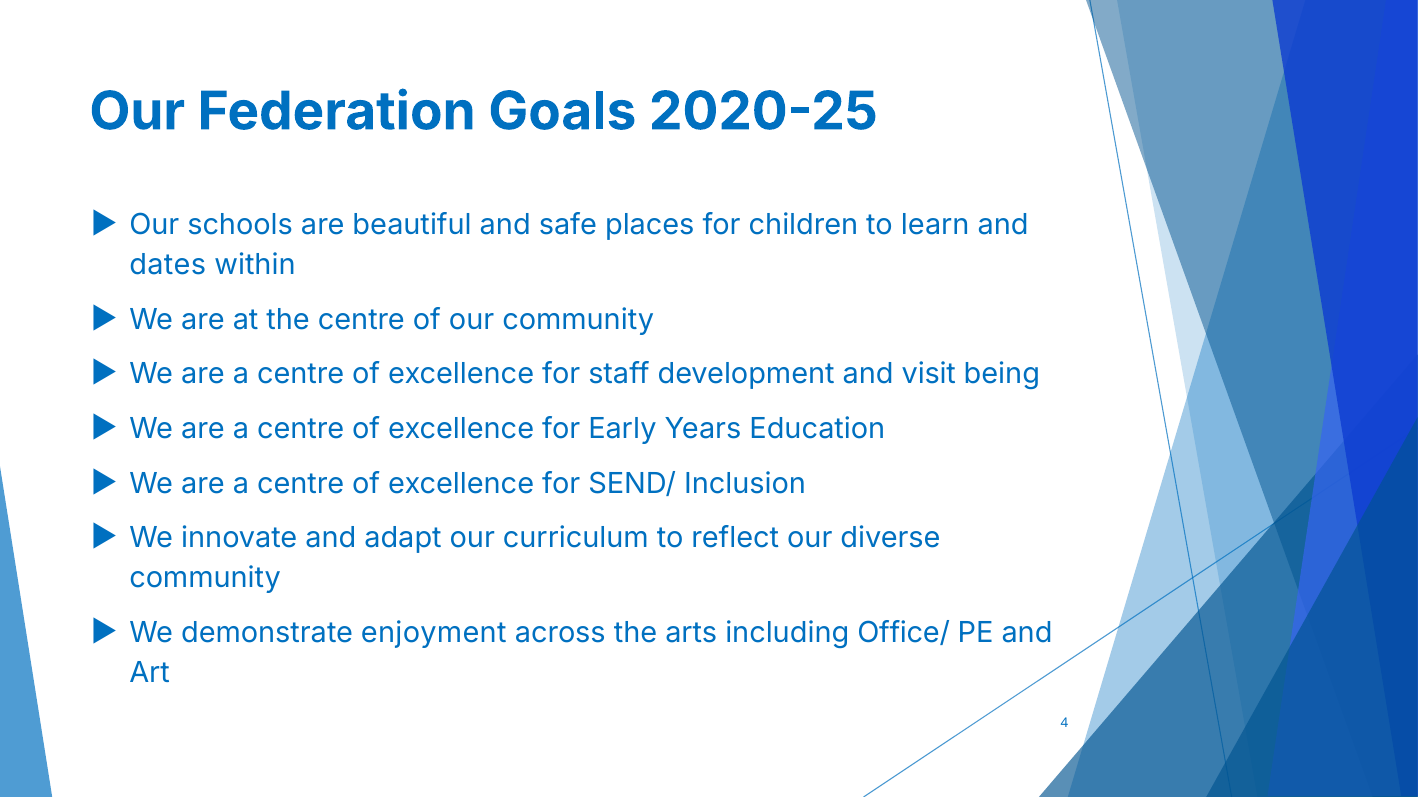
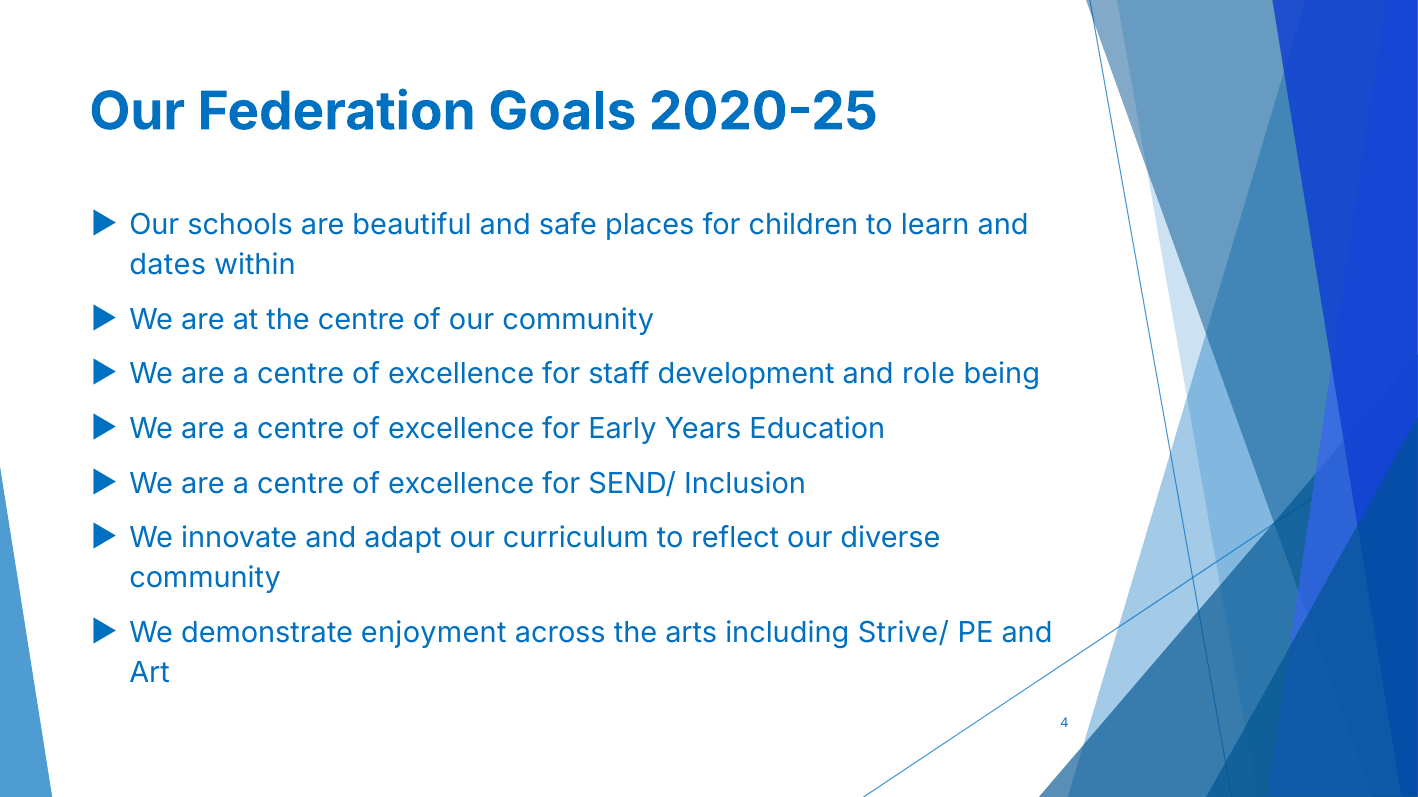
visit: visit -> role
Office/: Office/ -> Strive/
